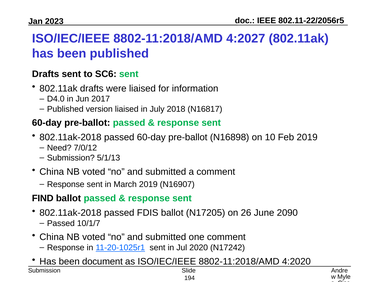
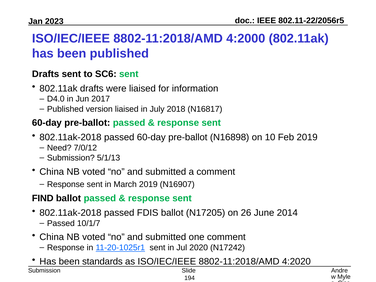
4:2027: 4:2027 -> 4:2000
2090: 2090 -> 2014
document: document -> standards
